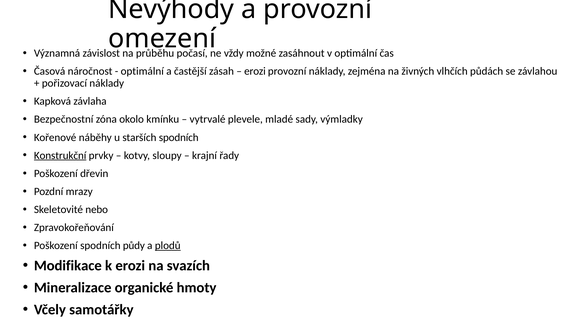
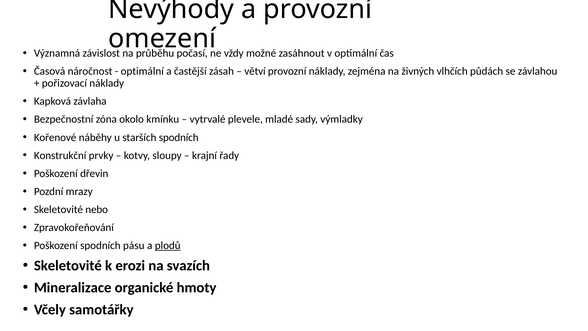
erozi at (255, 71): erozi -> větví
Konstrukční underline: present -> none
půdy: půdy -> pásu
Modifikace at (68, 265): Modifikace -> Skeletovité
